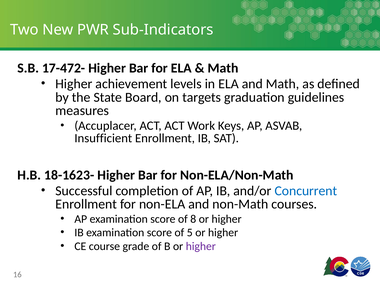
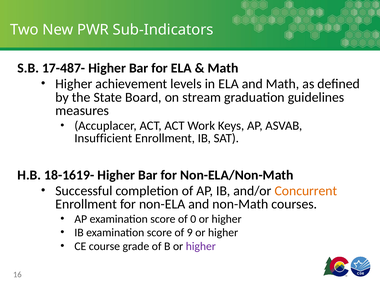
17-472-: 17-472- -> 17-487-
targets: targets -> stream
18-1623-: 18-1623- -> 18-1619-
Concurrent colour: blue -> orange
8: 8 -> 0
5: 5 -> 9
